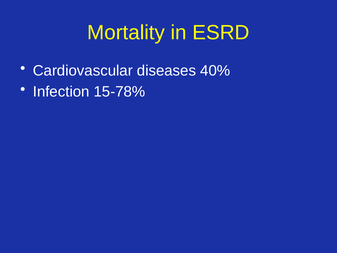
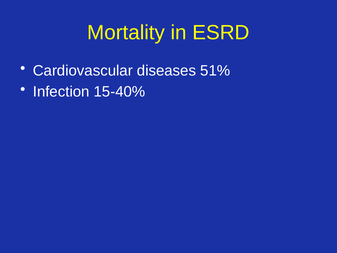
40%: 40% -> 51%
15-78%: 15-78% -> 15-40%
